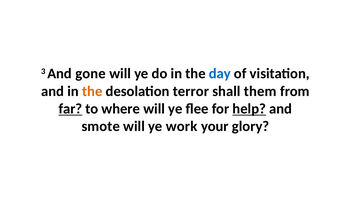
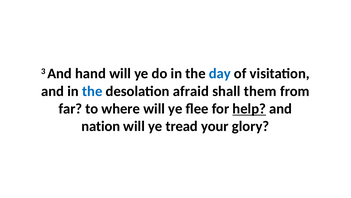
gone: gone -> hand
the at (92, 91) colour: orange -> blue
terror: terror -> afraid
far underline: present -> none
smote: smote -> nation
work: work -> tread
